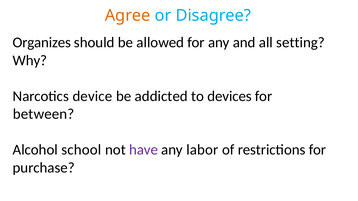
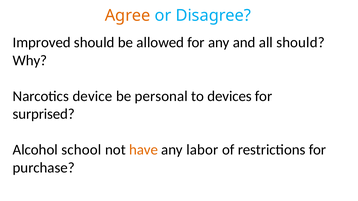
Organizes: Organizes -> Improved
all setting: setting -> should
addicted: addicted -> personal
between: between -> surprised
have colour: purple -> orange
